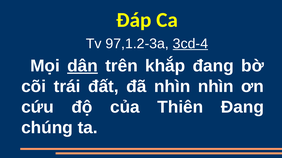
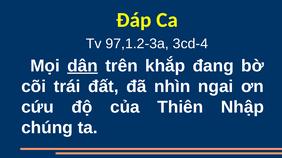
3cd-4 underline: present -> none
nhìn nhìn: nhìn -> ngai
Thiên Đang: Đang -> Nhập
